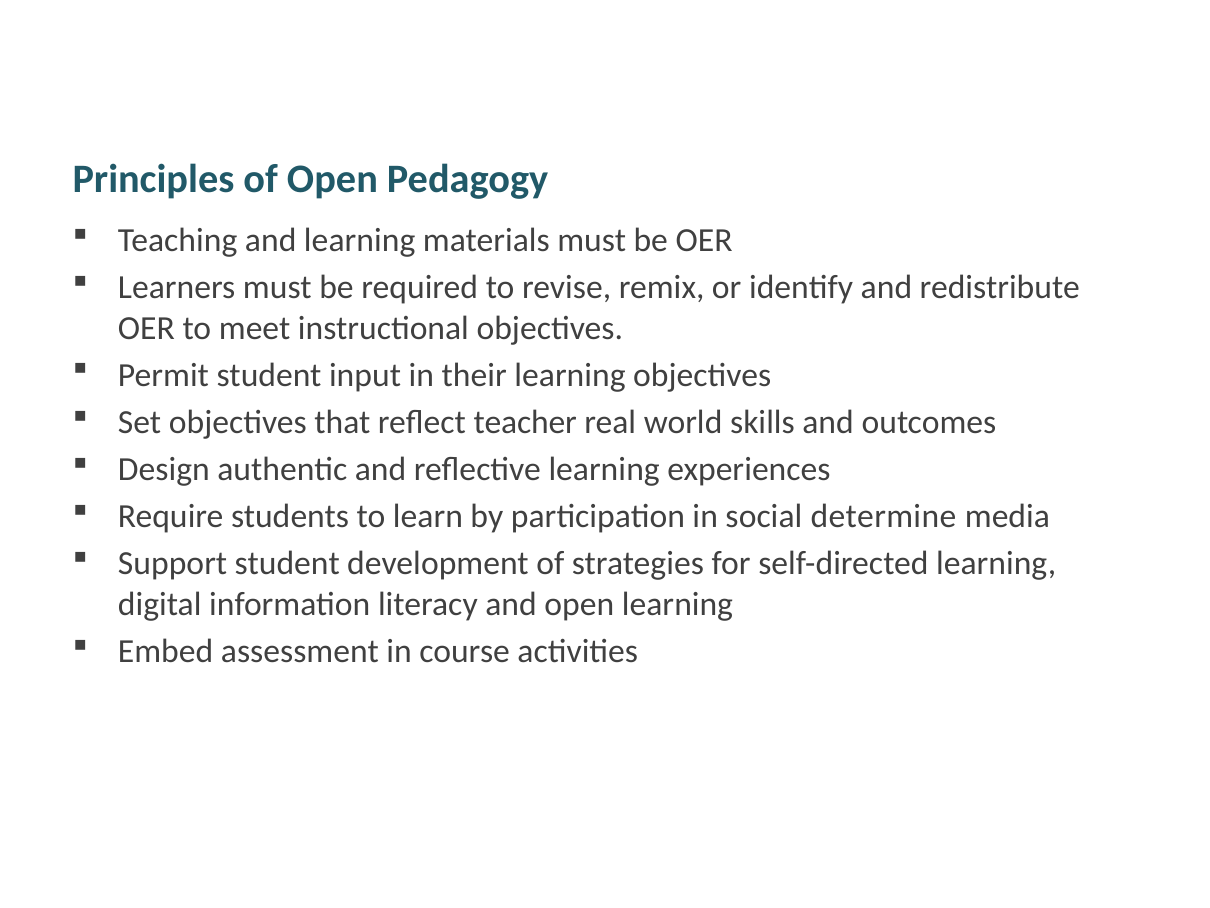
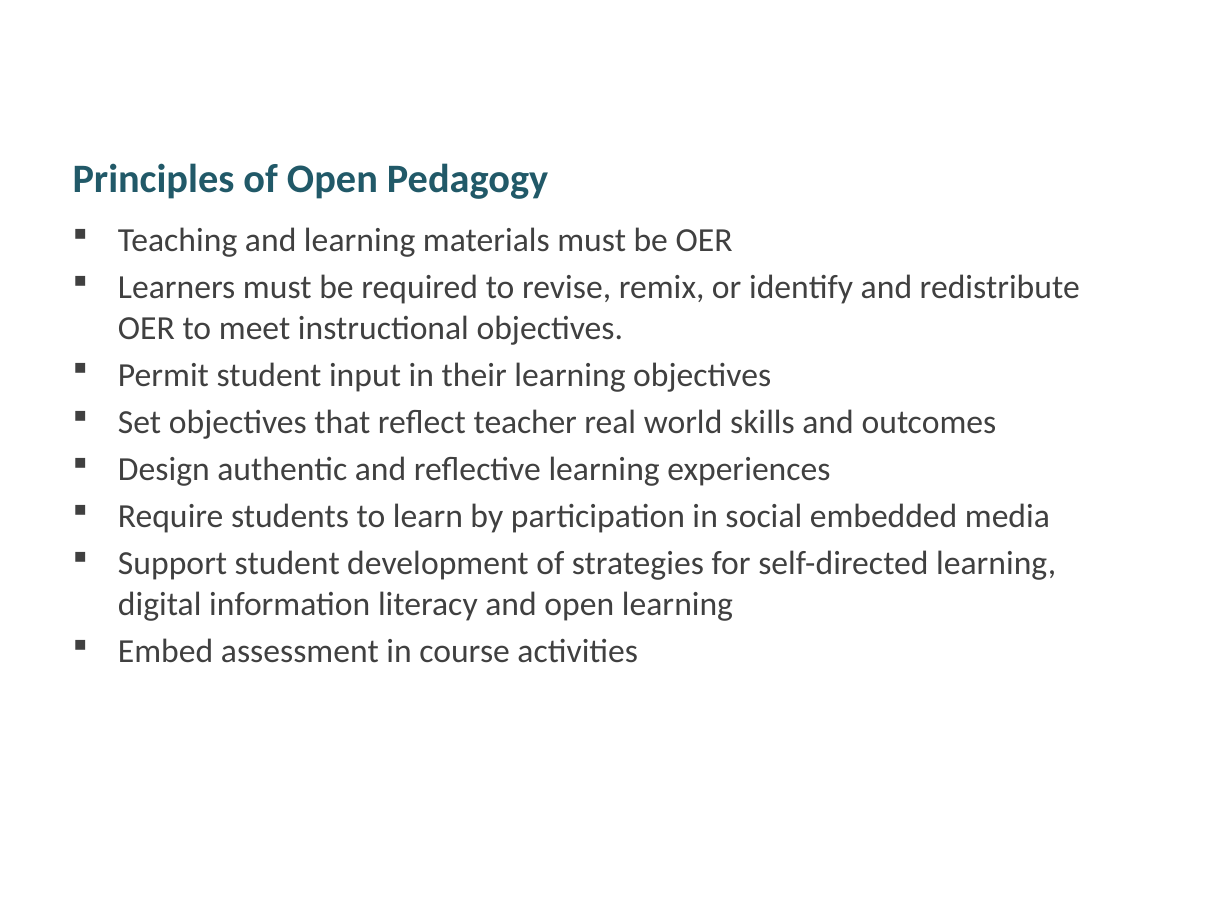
determine: determine -> embedded
